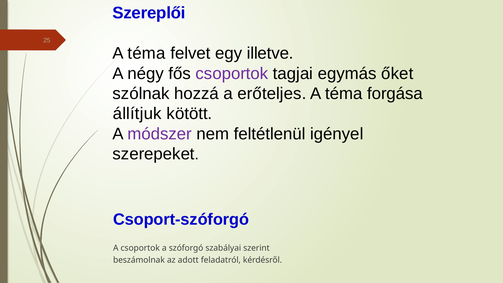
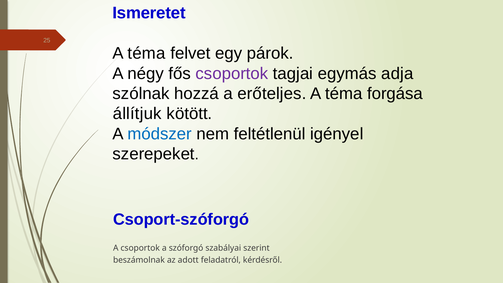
Szereplői: Szereplői -> Ismeretet
illetve: illetve -> párok
őket: őket -> adja
módszer colour: purple -> blue
